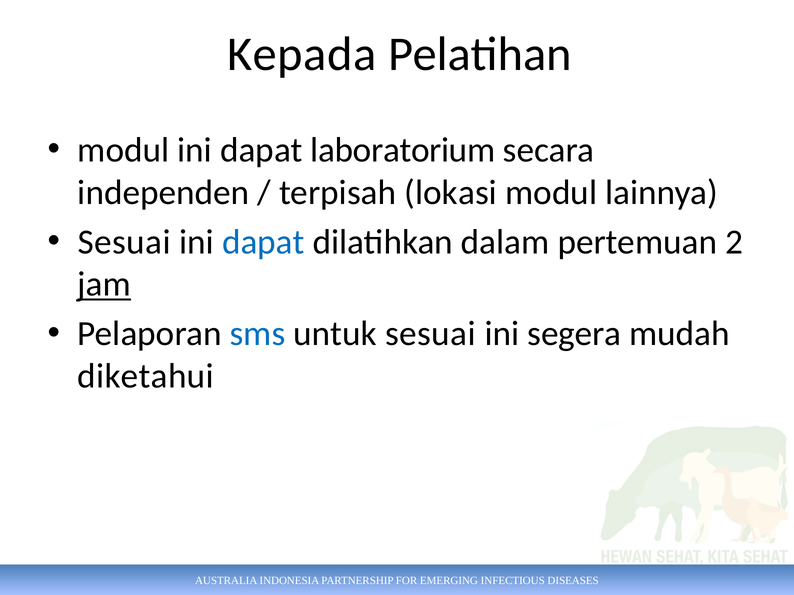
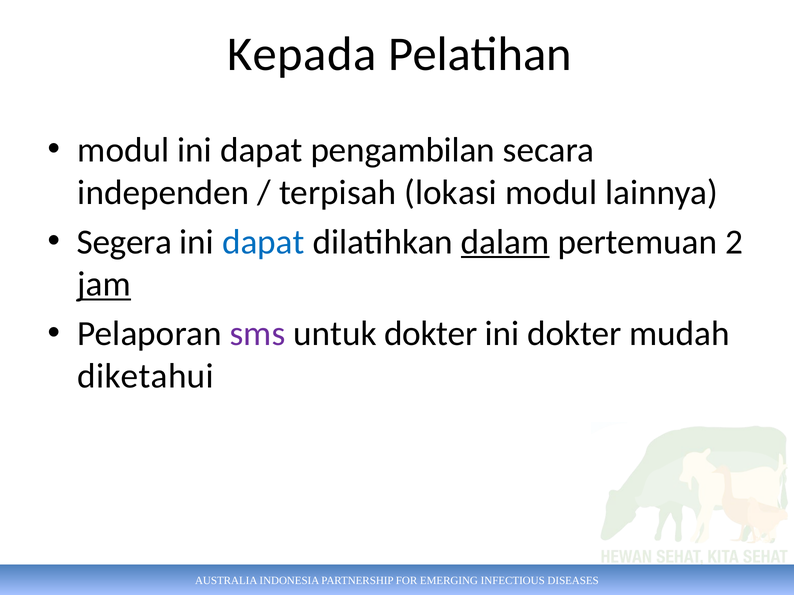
laboratorium: laboratorium -> pengambilan
Sesuai at (124, 242): Sesuai -> Segera
dalam underline: none -> present
sms colour: blue -> purple
untuk sesuai: sesuai -> dokter
ini segera: segera -> dokter
